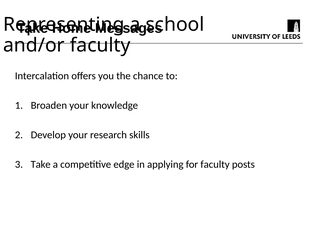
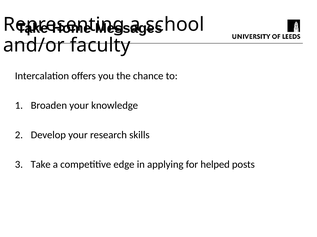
for faculty: faculty -> helped
